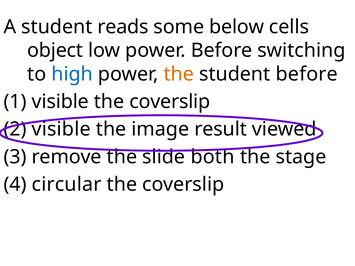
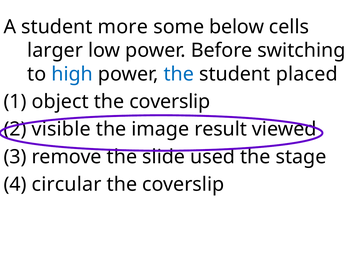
reads: reads -> more
object: object -> larger
the at (179, 74) colour: orange -> blue
student before: before -> placed
1 visible: visible -> object
both: both -> used
